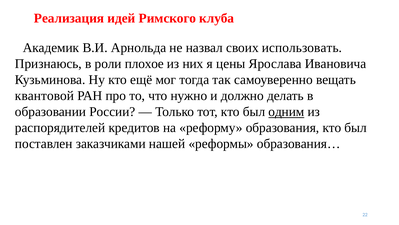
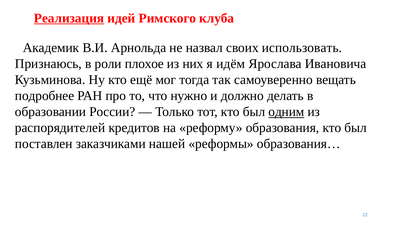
Реализация underline: none -> present
цены: цены -> идём
квантовой: квантовой -> подробнее
